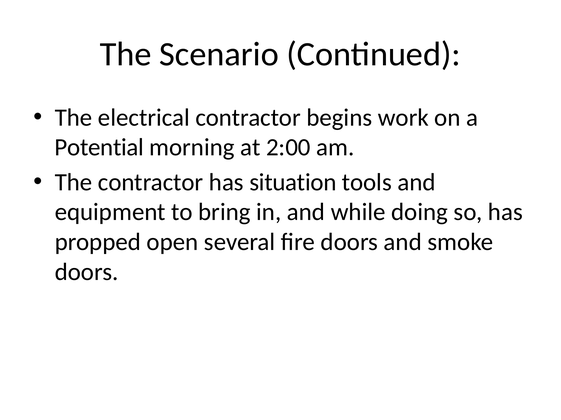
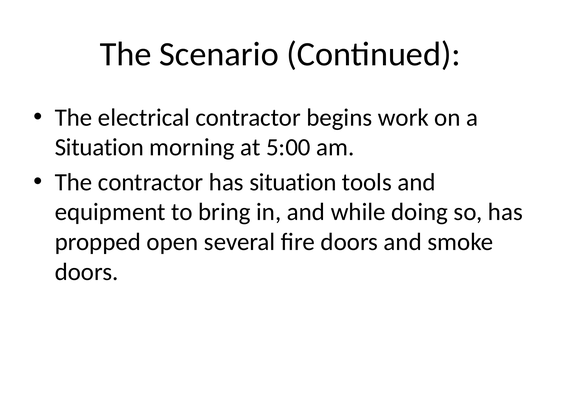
Potential at (99, 148): Potential -> Situation
2:00: 2:00 -> 5:00
